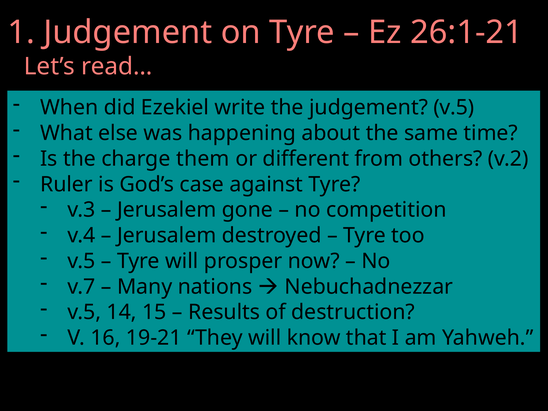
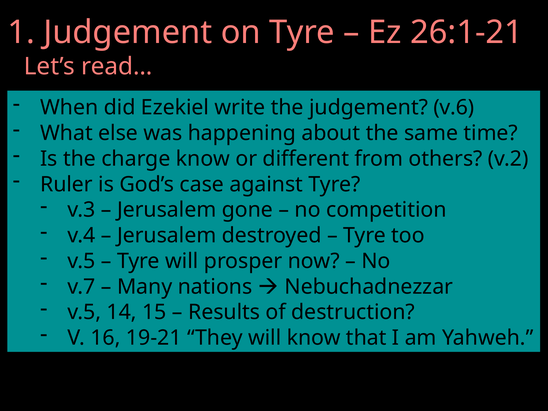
judgement v.5: v.5 -> v.6
charge them: them -> know
